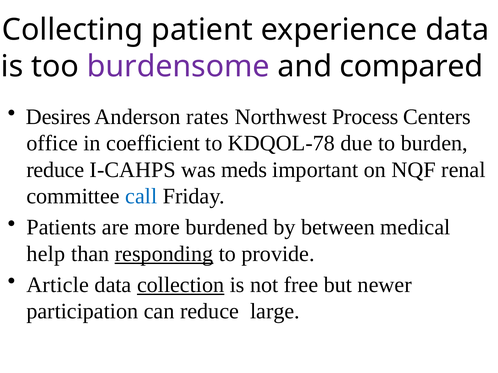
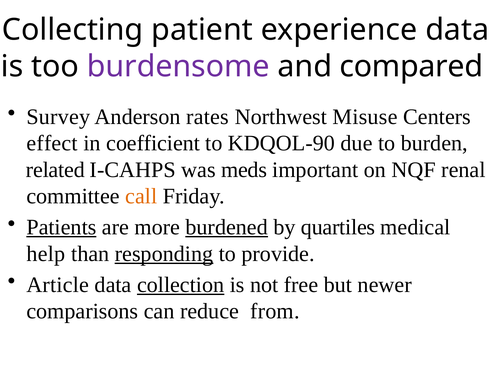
Desires: Desires -> Survey
Process: Process -> Misuse
office: office -> effect
KDQOL-78: KDQOL-78 -> KDQOL-90
reduce at (55, 170): reduce -> related
call colour: blue -> orange
Patients underline: none -> present
burdened underline: none -> present
between: between -> quartiles
participation: participation -> comparisons
large: large -> from
